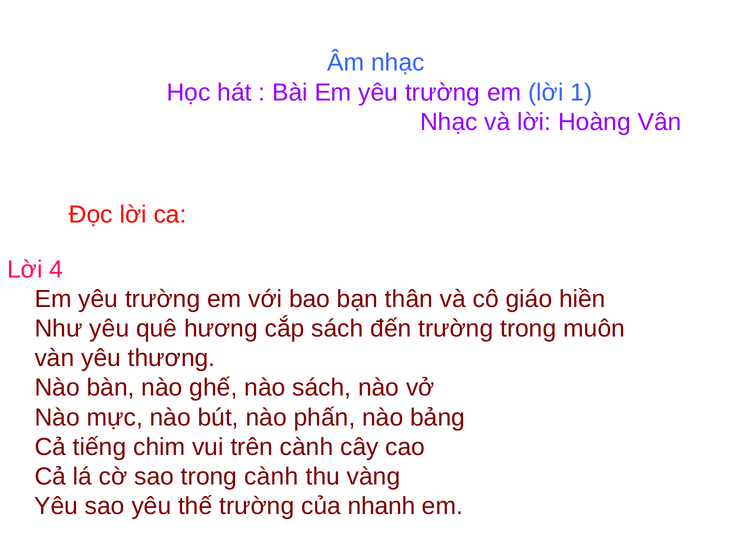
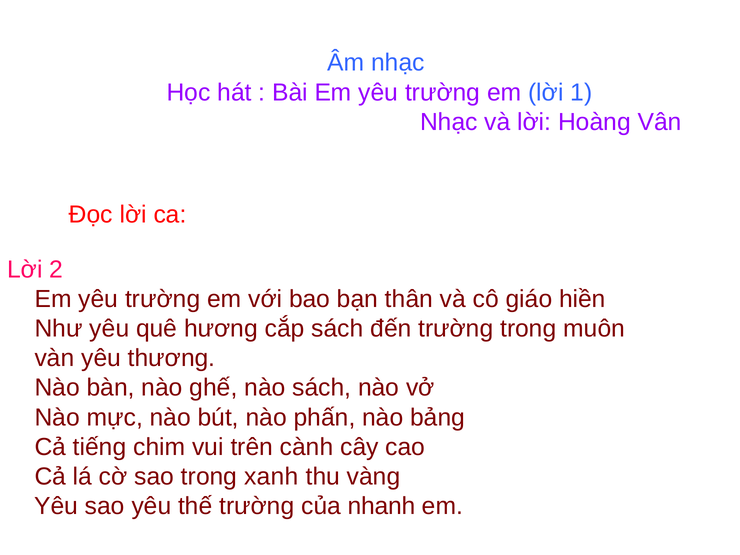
4: 4 -> 2
trong cành: cành -> xanh
